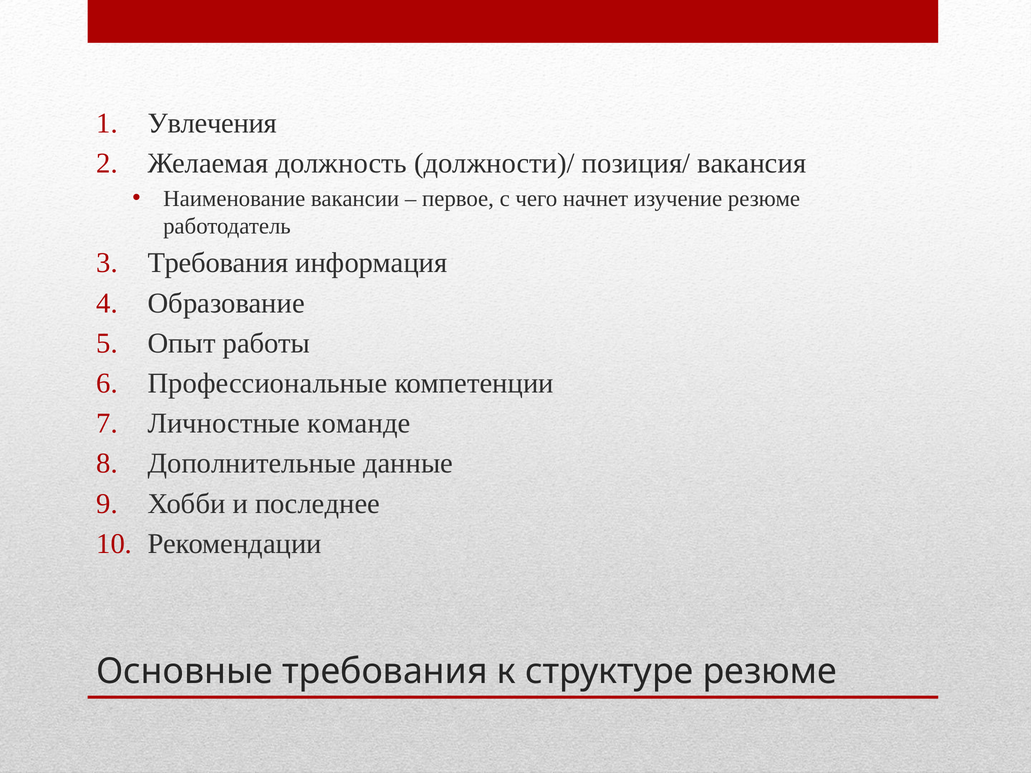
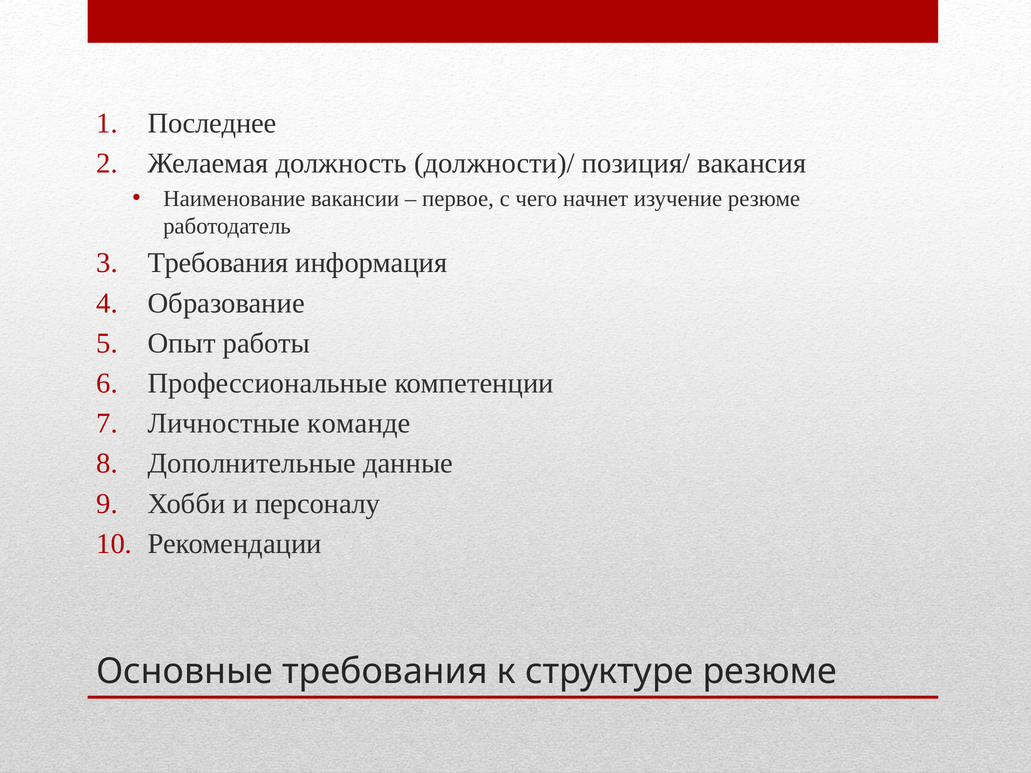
Увлечения: Увлечения -> Последнее
последнее: последнее -> персоналу
